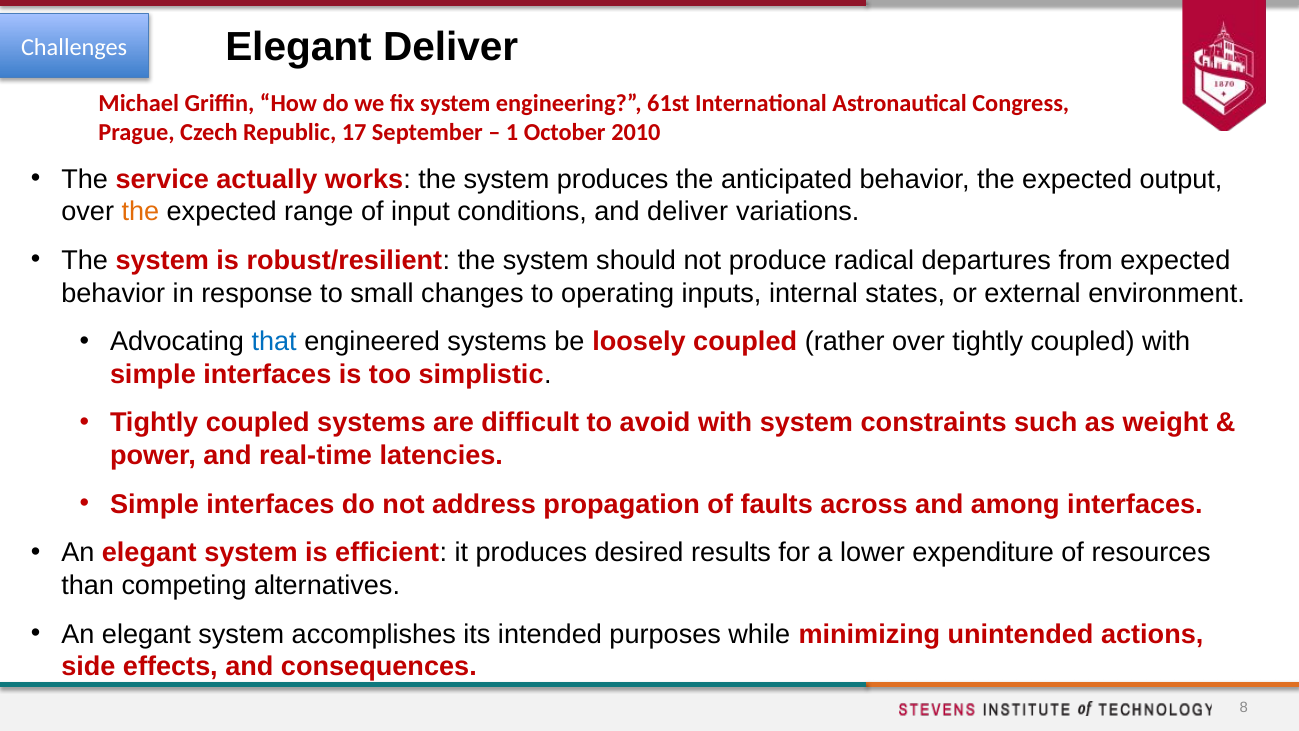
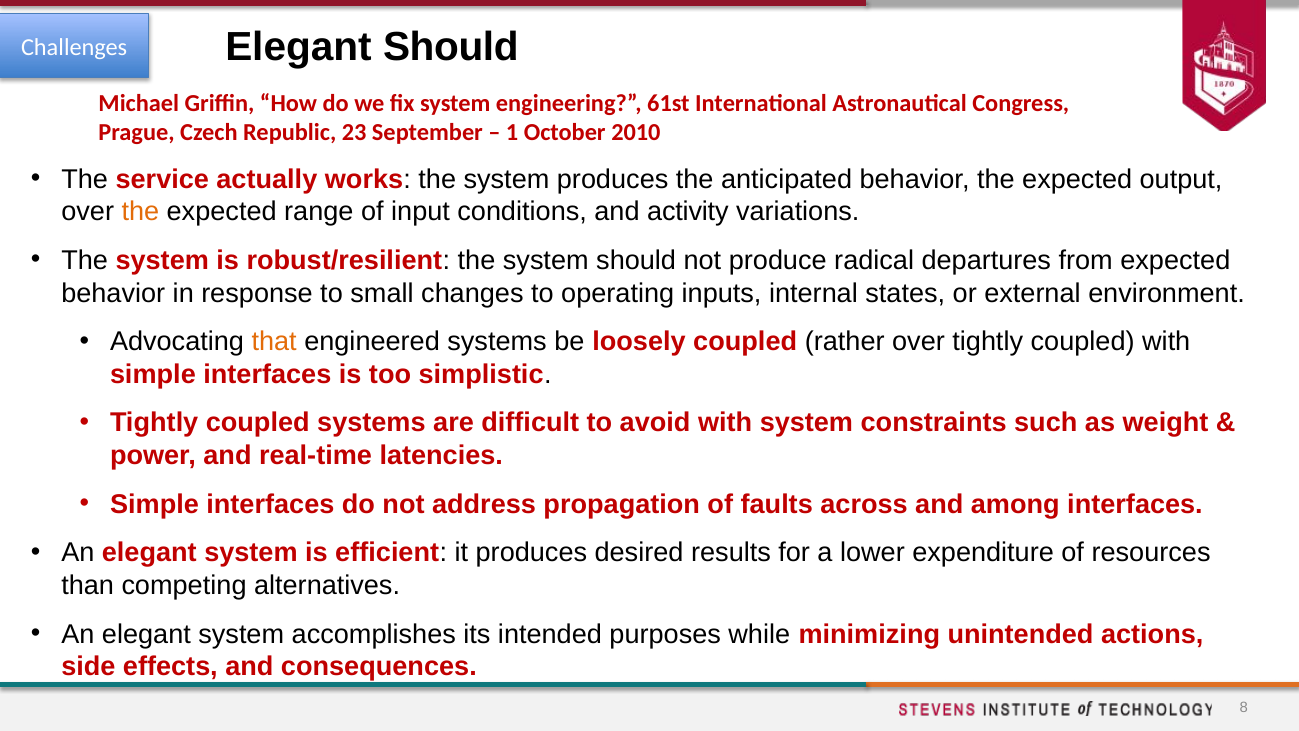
Elegant Deliver: Deliver -> Should
17: 17 -> 23
and deliver: deliver -> activity
that colour: blue -> orange
